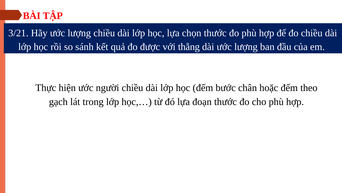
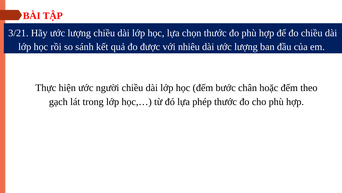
thẳng: thẳng -> nhiêu
đoạn: đoạn -> phép
